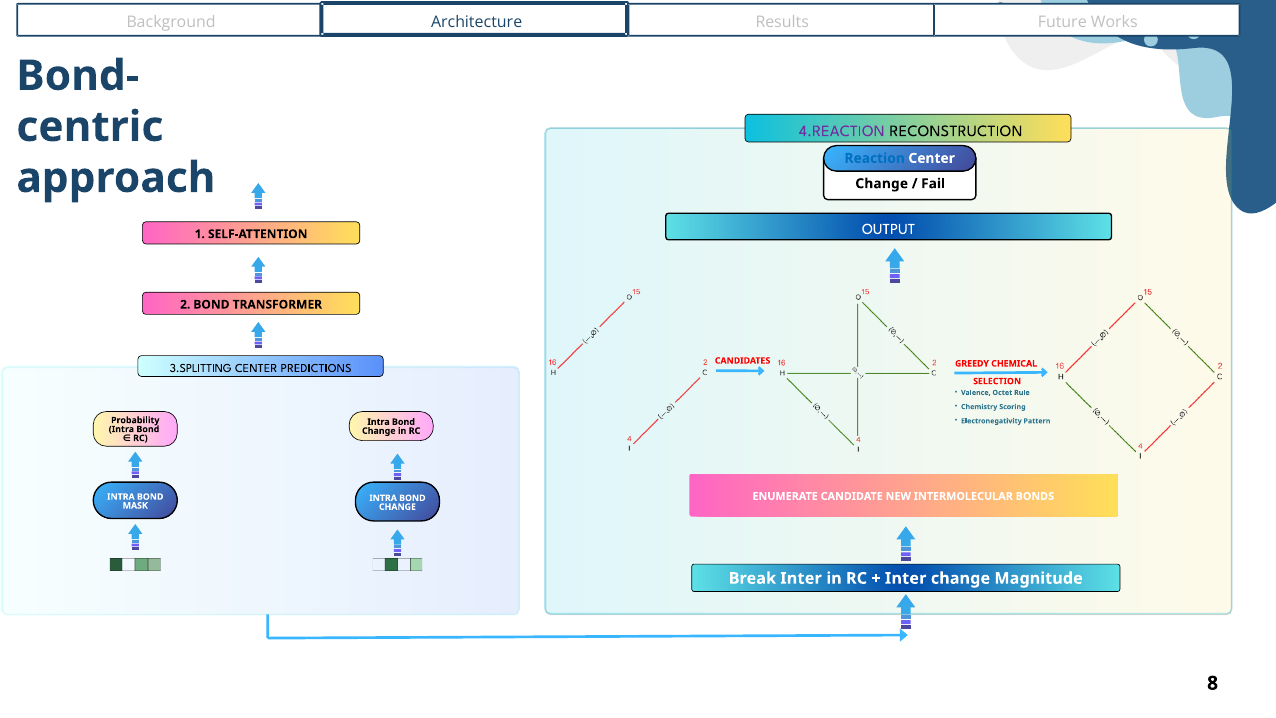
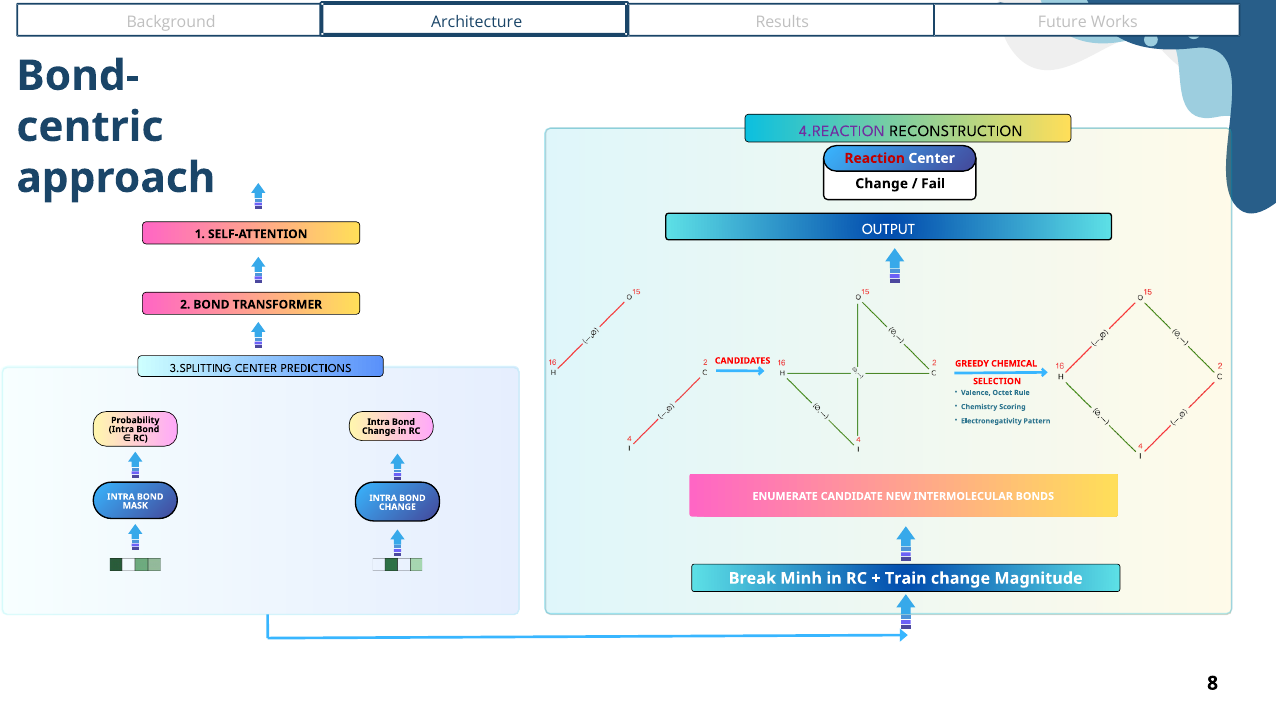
Reaction colour: blue -> red
Break Inter: Inter -> Minh
Inter at (906, 578): Inter -> Train
